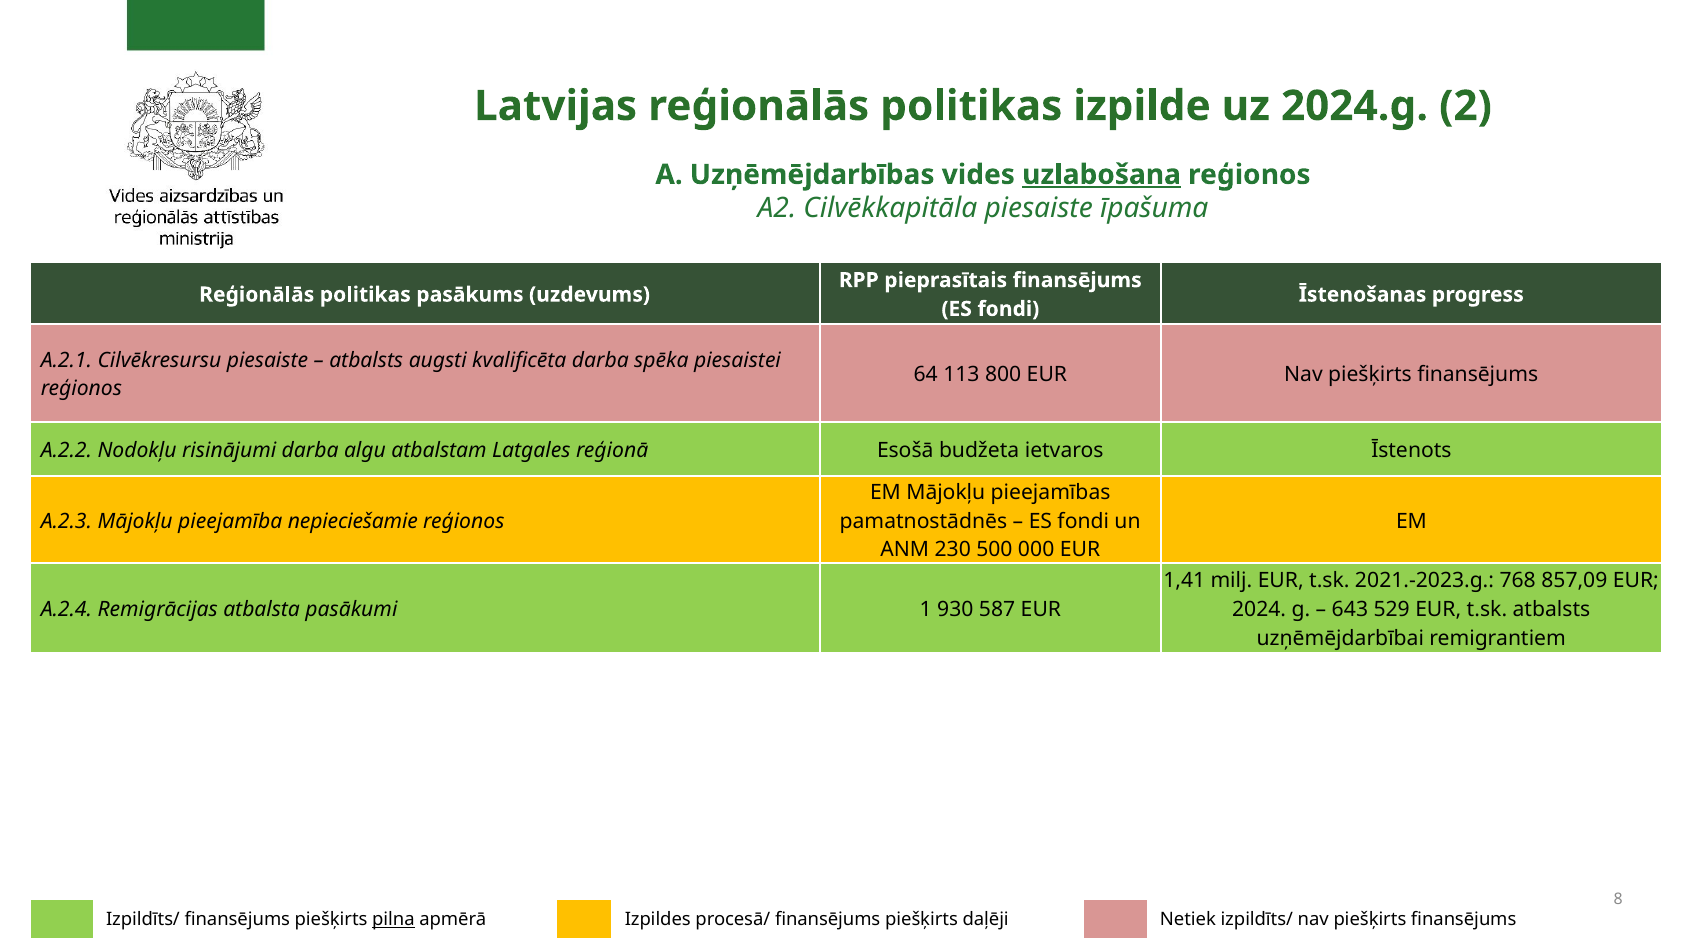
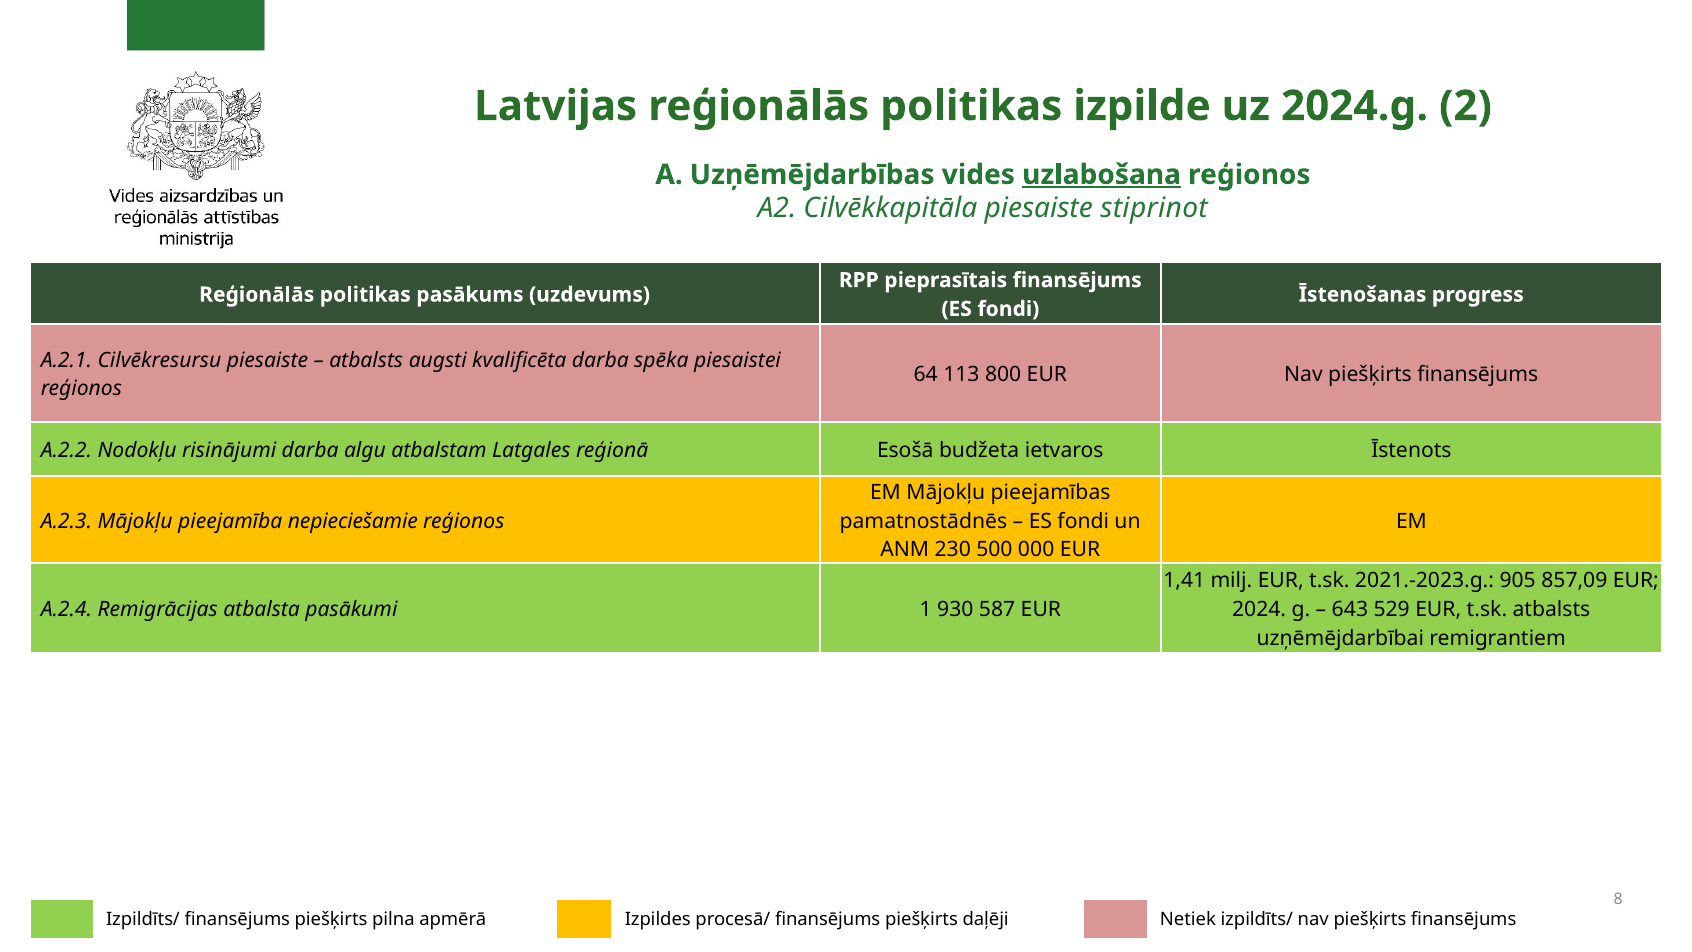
īpašuma: īpašuma -> stiprinot
768: 768 -> 905
pilna underline: present -> none
